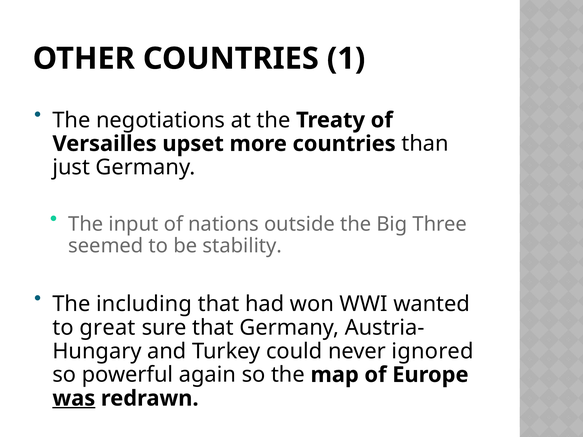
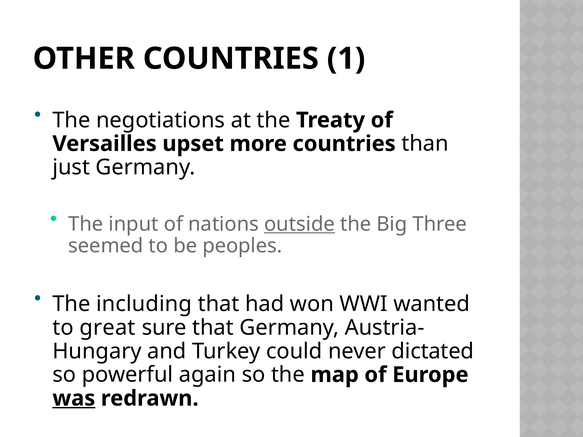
outside underline: none -> present
stability: stability -> peoples
ignored: ignored -> dictated
